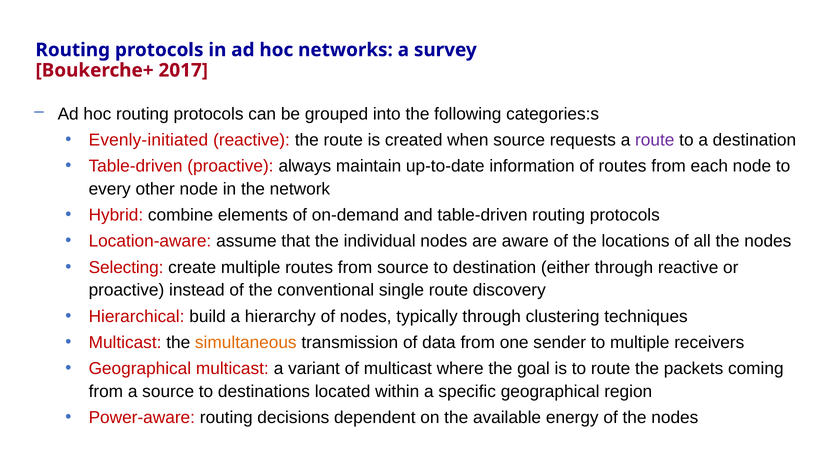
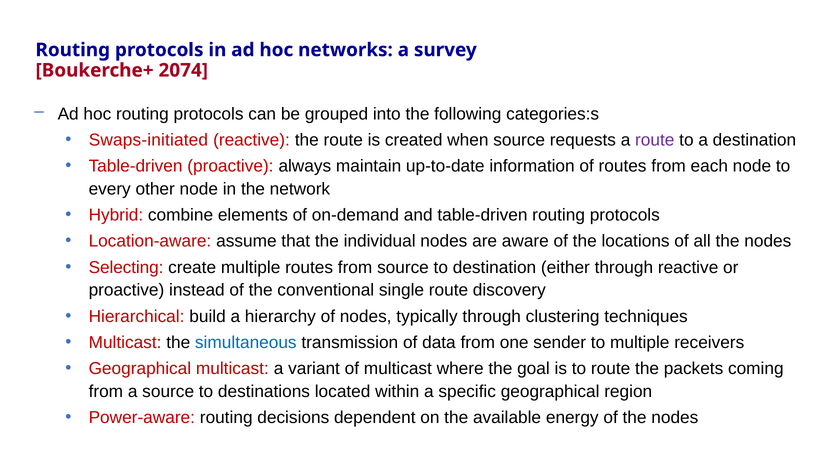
2017: 2017 -> 2074
Evenly-initiated: Evenly-initiated -> Swaps-initiated
simultaneous colour: orange -> blue
